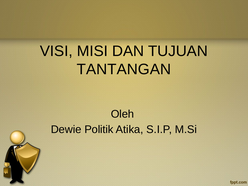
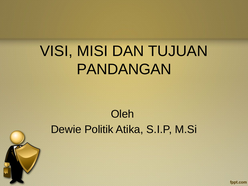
TANTANGAN: TANTANGAN -> PANDANGAN
